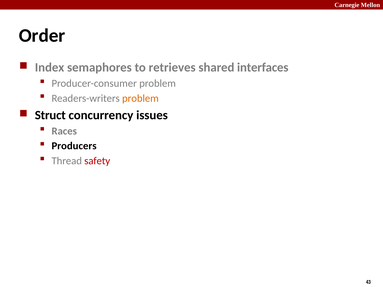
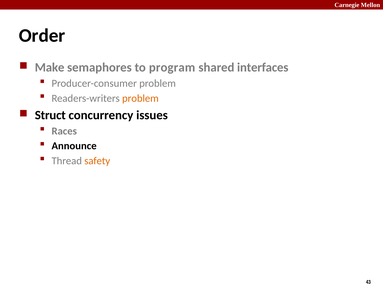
Index: Index -> Make
retrieves: retrieves -> program
Producers: Producers -> Announce
safety colour: red -> orange
